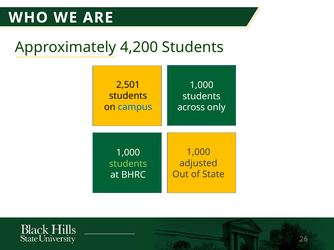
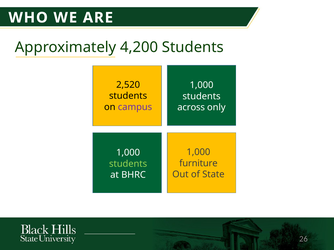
2,501: 2,501 -> 2,520
campus colour: blue -> purple
adjusted: adjusted -> furniture
